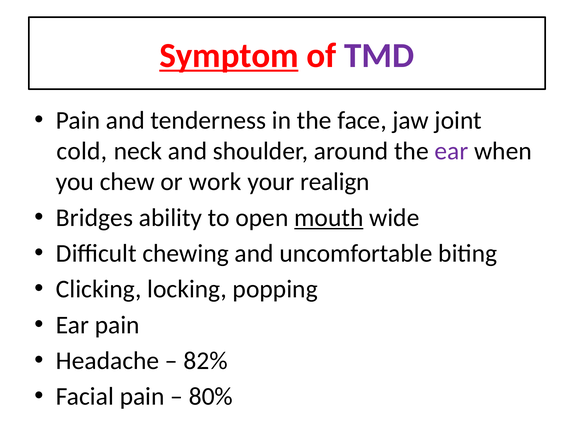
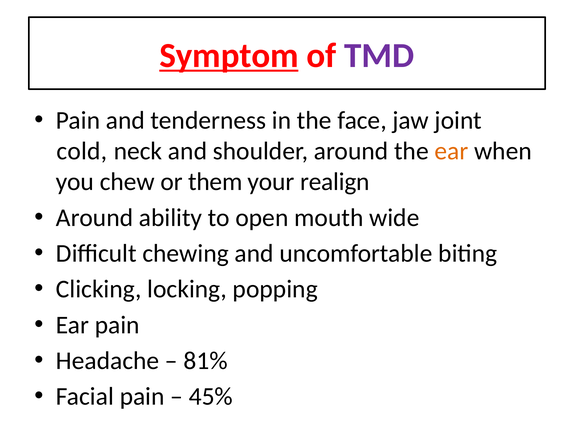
ear at (451, 151) colour: purple -> orange
work: work -> them
Bridges at (95, 217): Bridges -> Around
mouth underline: present -> none
82%: 82% -> 81%
80%: 80% -> 45%
